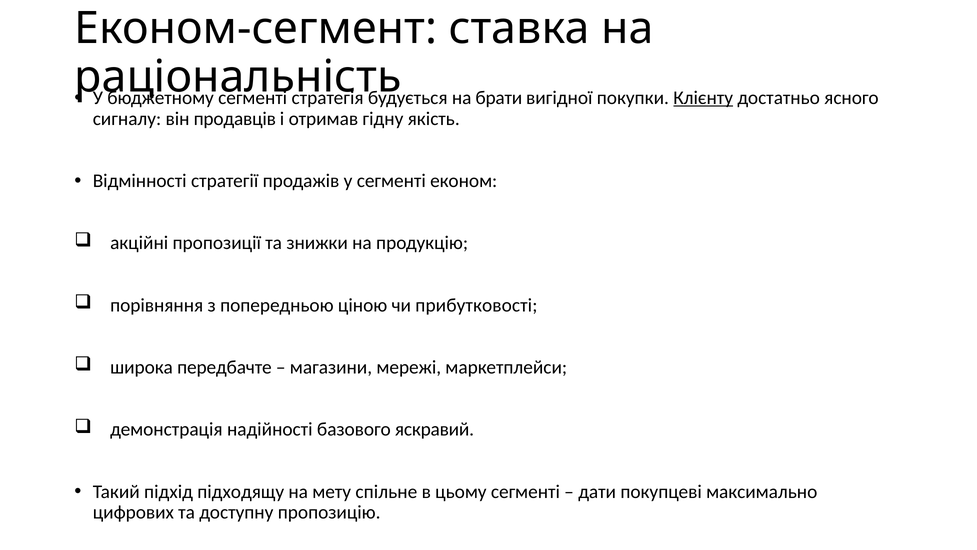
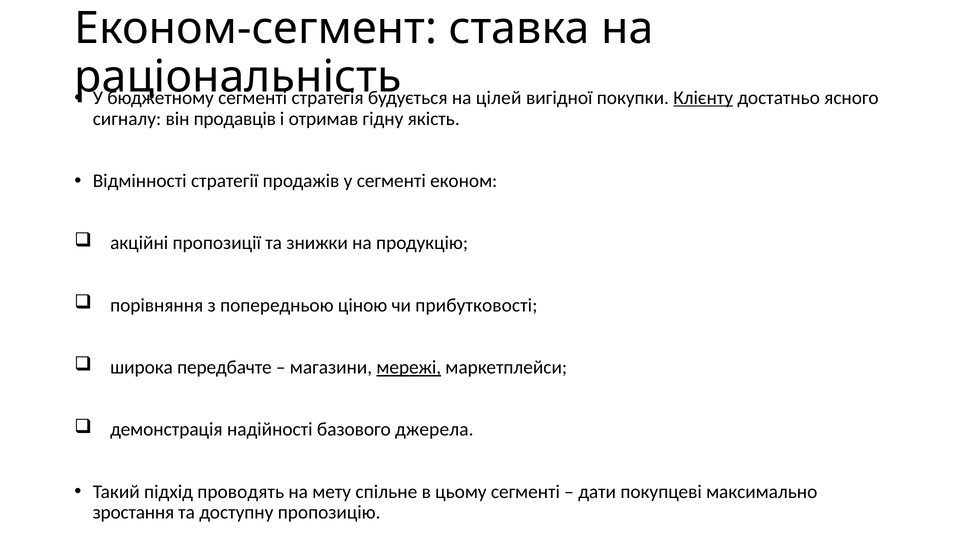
брати: брати -> цілей
мережі underline: none -> present
яскравий: яскравий -> джерела
підходящу: підходящу -> проводять
цифрових: цифрових -> зростання
